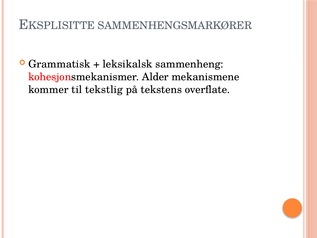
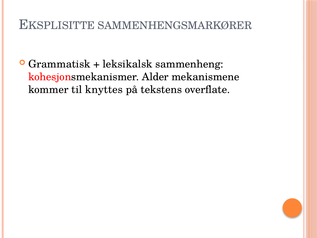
tekstlig: tekstlig -> knyttes
